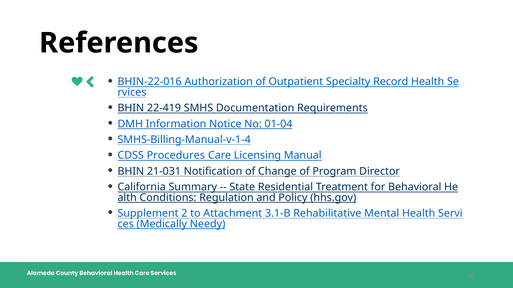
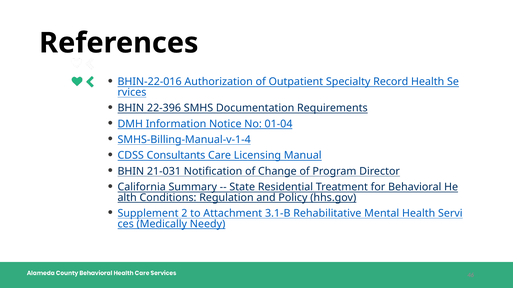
22-419: 22-419 -> 22-396
Procedures: Procedures -> Consultants
